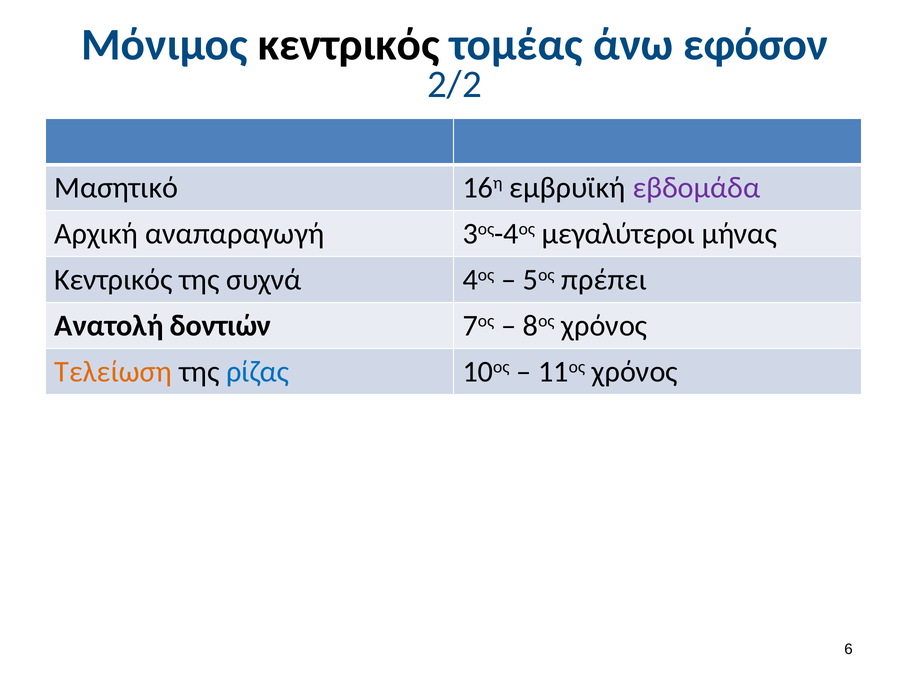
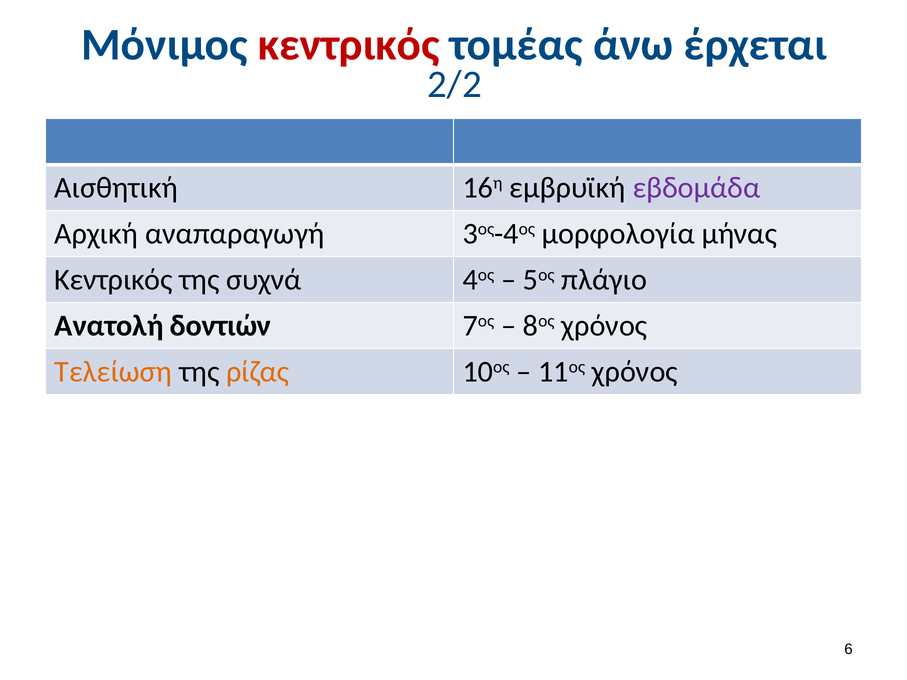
κεντρικός at (349, 45) colour: black -> red
εφόσον: εφόσον -> έρχεται
Μασητικό: Μασητικό -> Αισθητική
μεγαλύτεροι: μεγαλύτεροι -> μορφολογία
πρέπει: πρέπει -> πλάγιο
ρίζας colour: blue -> orange
